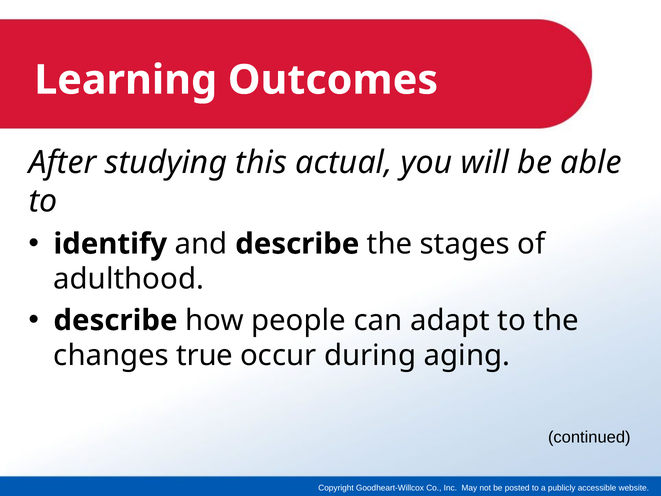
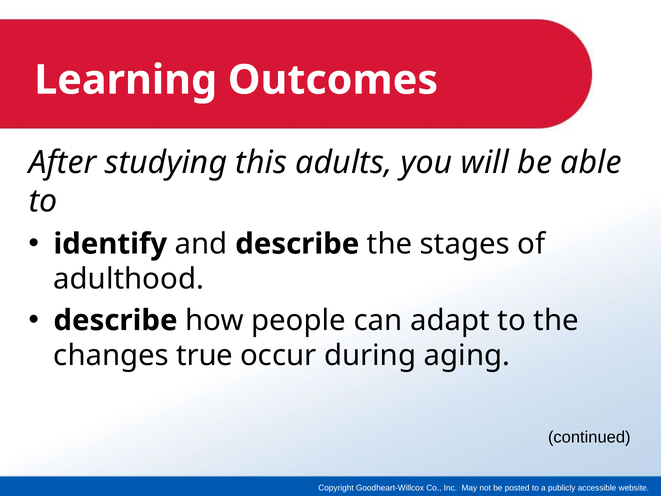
actual: actual -> adults
